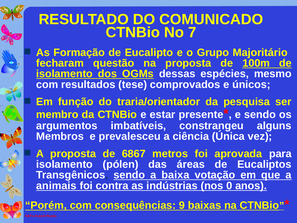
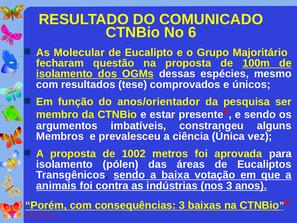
7: 7 -> 6
Formação: Formação -> Molecular
traria/orientador: traria/orientador -> anos/orientador
6867: 6867 -> 1002
nos 0: 0 -> 3
consequências 9: 9 -> 3
